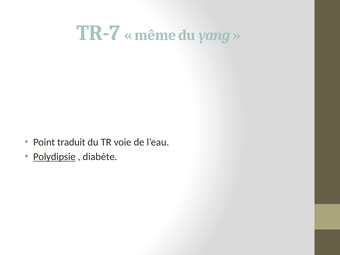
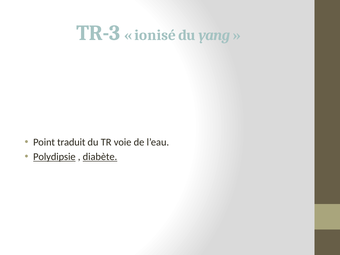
TR-7: TR-7 -> TR-3
même: même -> ionisé
diabète underline: none -> present
